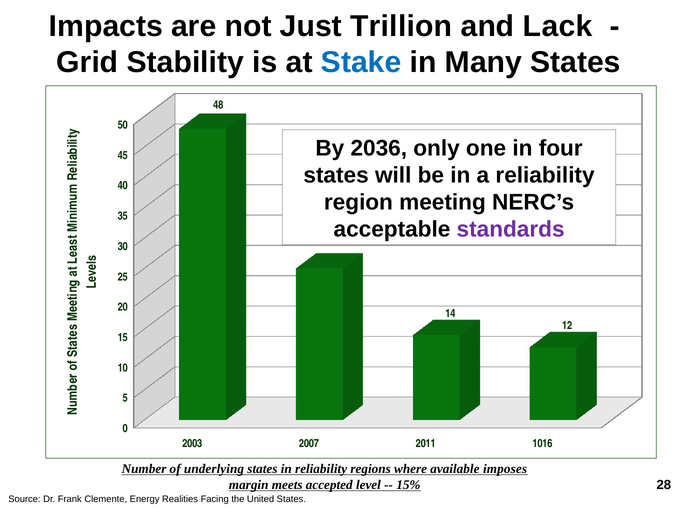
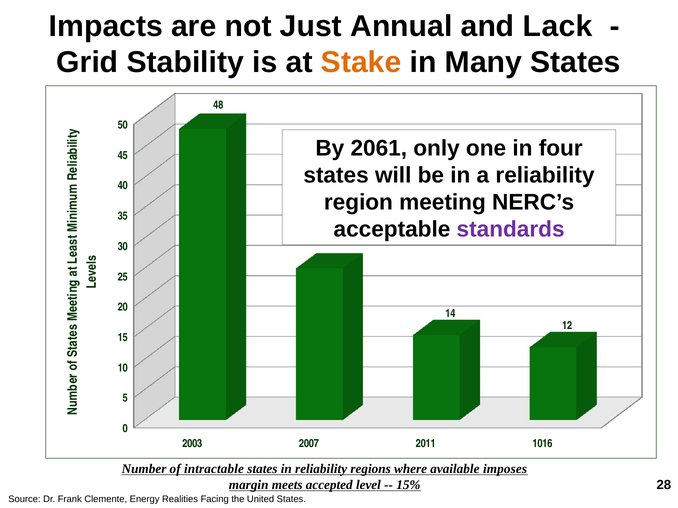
Trillion: Trillion -> Annual
Stake colour: blue -> orange
2036: 2036 -> 2061
underlying: underlying -> intractable
